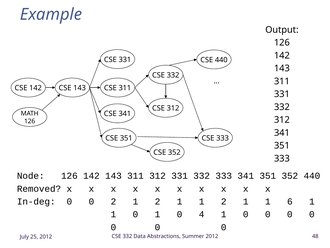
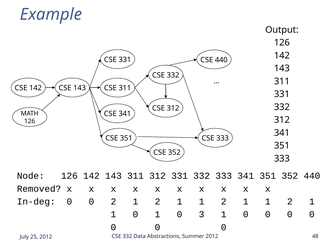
6 at (290, 201): 6 -> 2
4: 4 -> 3
